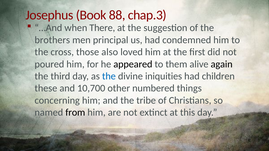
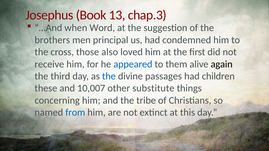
88: 88 -> 13
There: There -> Word
poured: poured -> receive
appeared colour: black -> blue
iniquities: iniquities -> passages
10,700: 10,700 -> 10,007
numbered: numbered -> substitute
from colour: black -> blue
